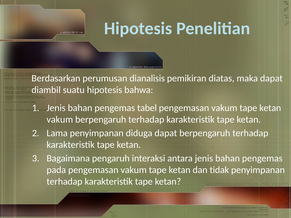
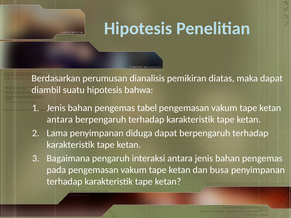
vakum at (60, 120): vakum -> antara
tidak: tidak -> busa
